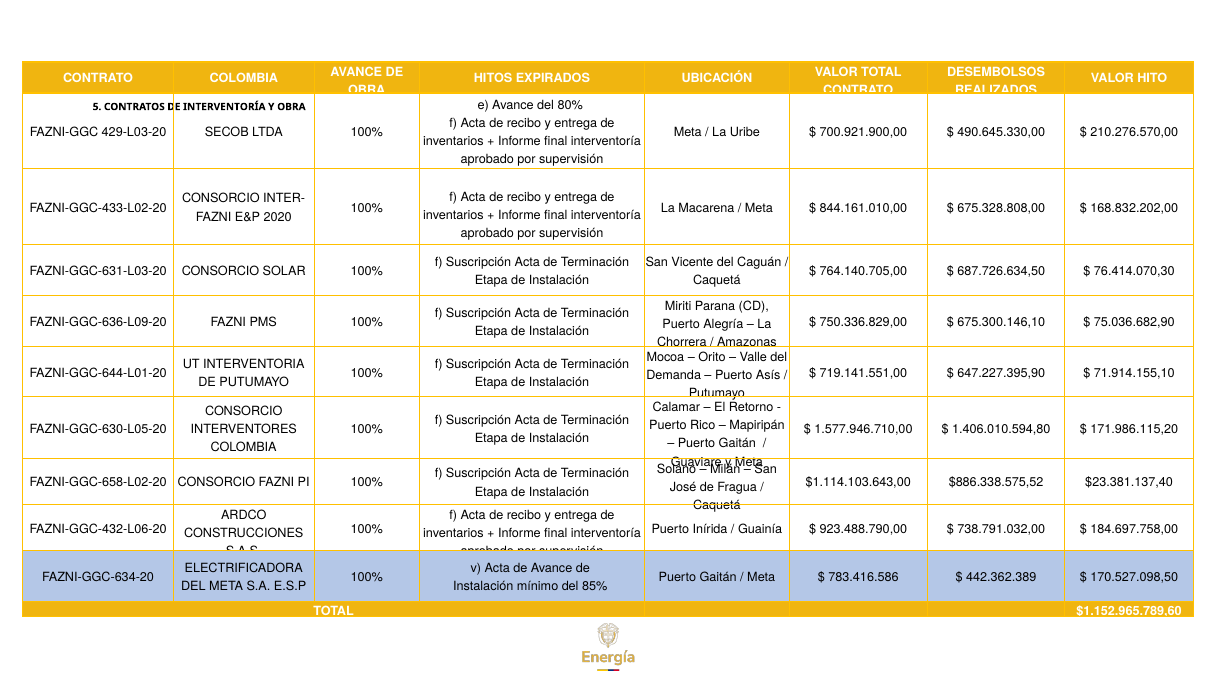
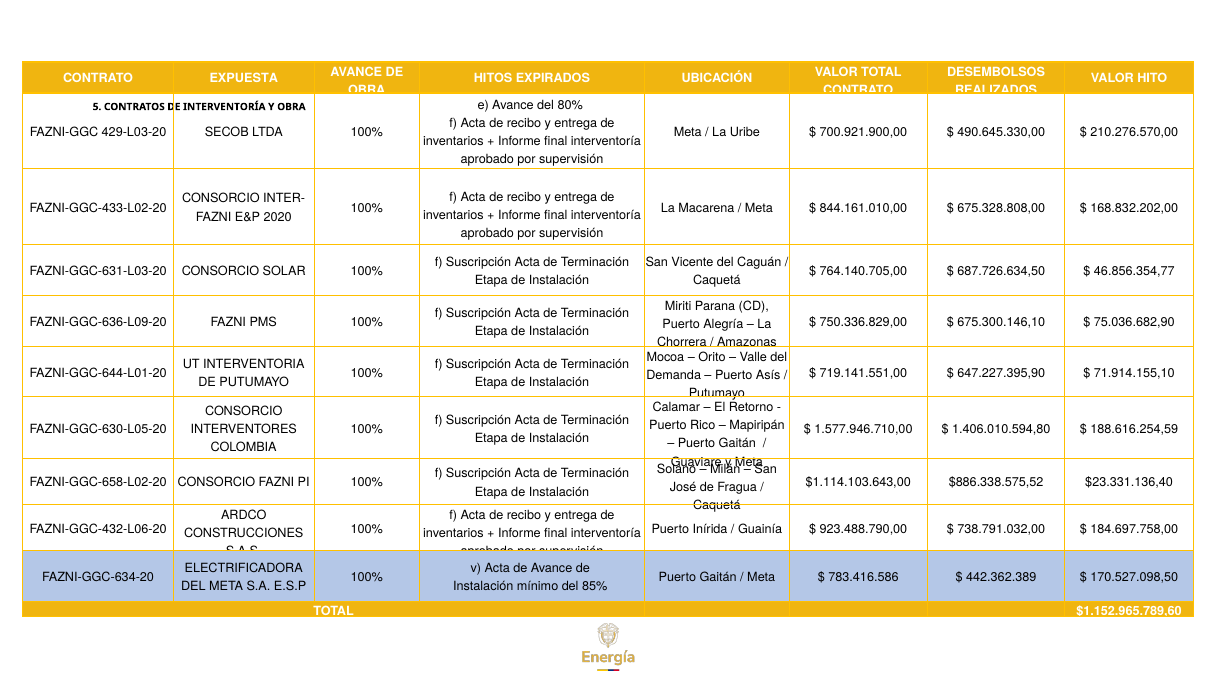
CONTRATO COLOMBIA: COLOMBIA -> EXPUESTA
76.414.070,30: 76.414.070,30 -> 46.856.354,77
171.986.115,20: 171.986.115,20 -> 188.616.254,59
$23.381.137,40: $23.381.137,40 -> $23.331.136,40
